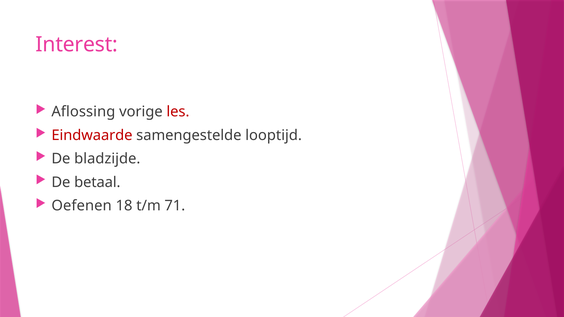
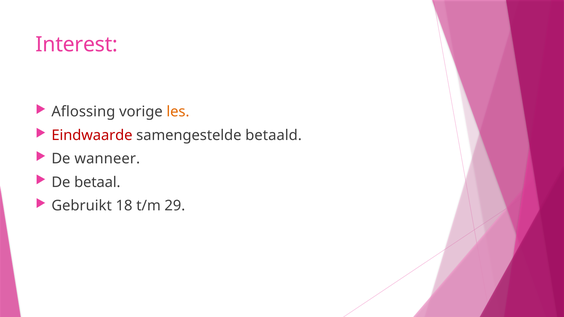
les colour: red -> orange
looptijd: looptijd -> betaald
bladzijde: bladzijde -> wanneer
Oefenen: Oefenen -> Gebruikt
71: 71 -> 29
